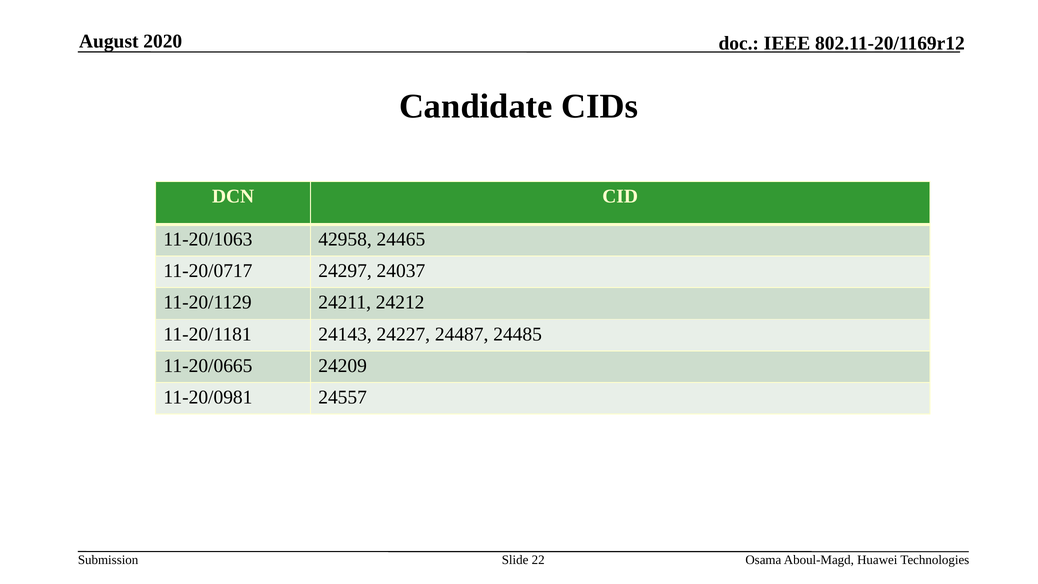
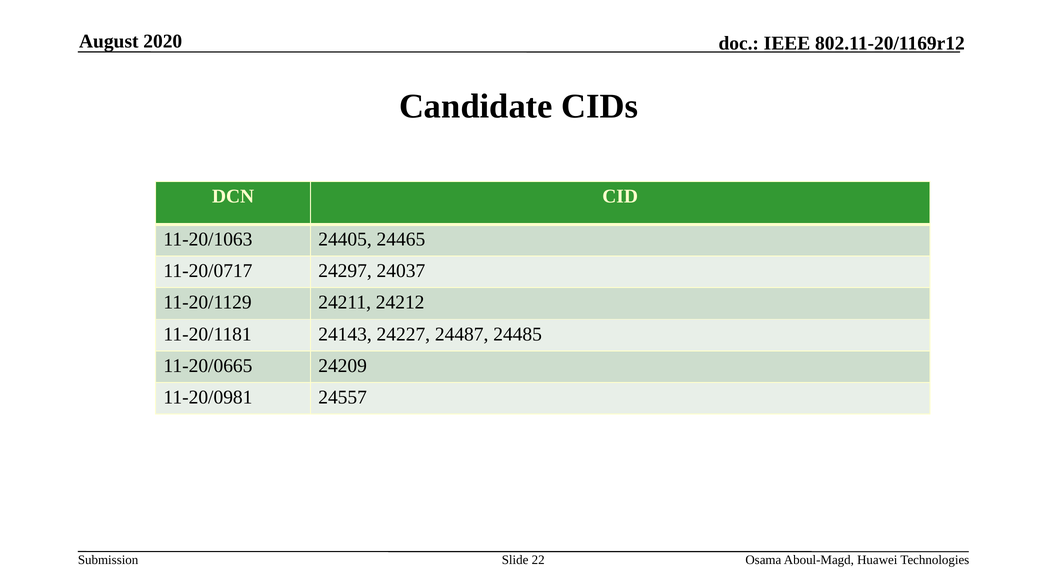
42958: 42958 -> 24405
